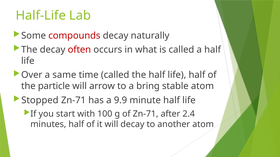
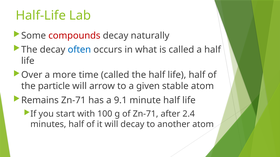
often colour: red -> blue
same: same -> more
bring: bring -> given
Stopped: Stopped -> Remains
9.9: 9.9 -> 9.1
